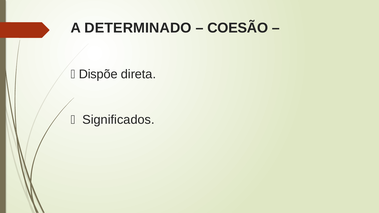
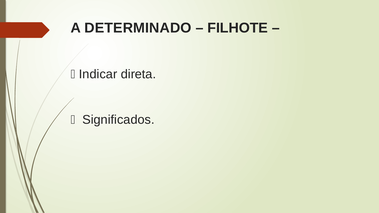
COESÃO: COESÃO -> FILHOTE
Dispõe: Dispõe -> Indicar
